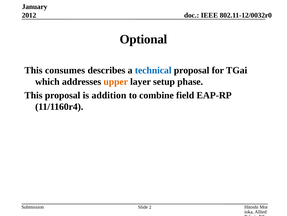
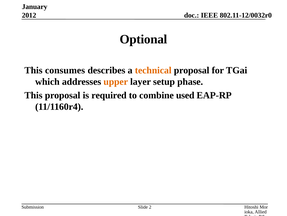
technical colour: blue -> orange
addition: addition -> required
field: field -> used
